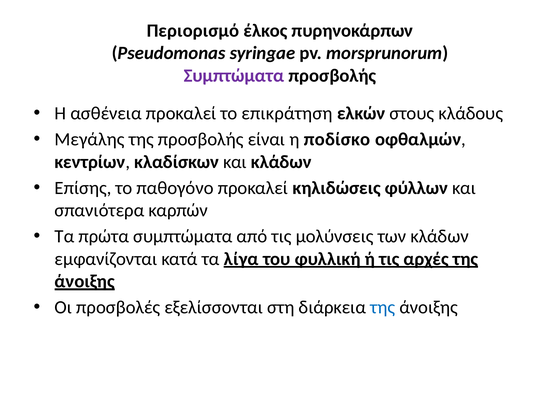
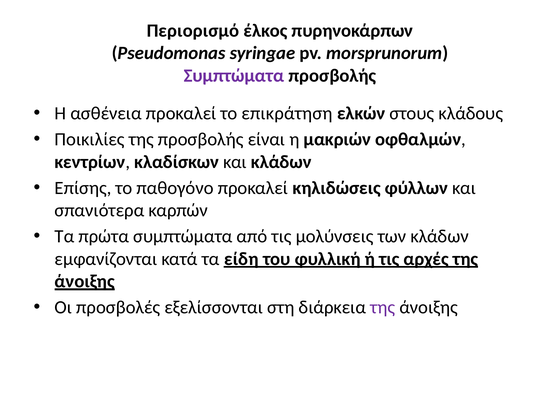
Μεγάλης: Μεγάλης -> Ποικιλίες
ποδίσκο: ποδίσκο -> μακριών
λίγα: λίγα -> είδη
της at (383, 307) colour: blue -> purple
